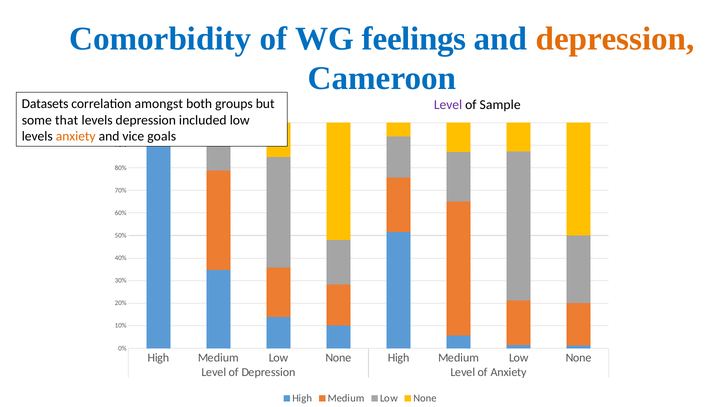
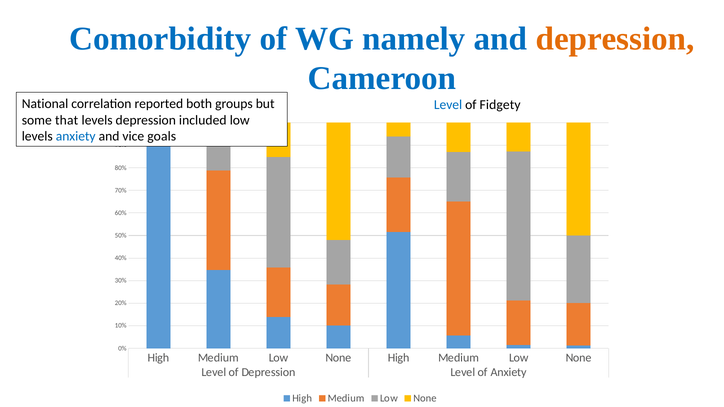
feelings: feelings -> namely
Datasets: Datasets -> National
amongst: amongst -> reported
Level at (448, 105) colour: purple -> blue
Sample: Sample -> Fidgety
anxiety at (76, 136) colour: orange -> blue
